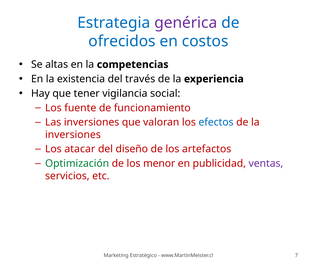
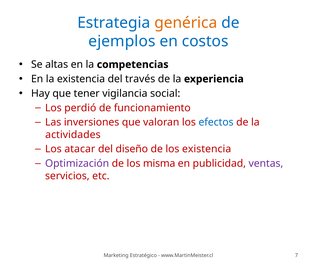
genérica colour: purple -> orange
ofrecidos: ofrecidos -> ejemplos
fuente: fuente -> perdió
inversiones at (73, 135): inversiones -> actividades
los artefactos: artefactos -> existencia
Optimización colour: green -> purple
menor: menor -> misma
